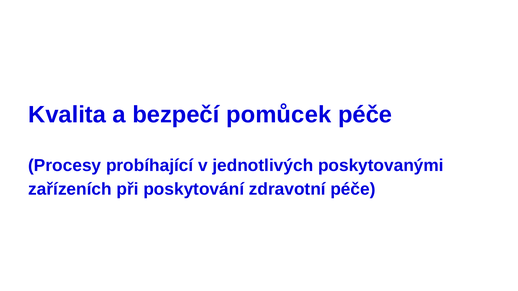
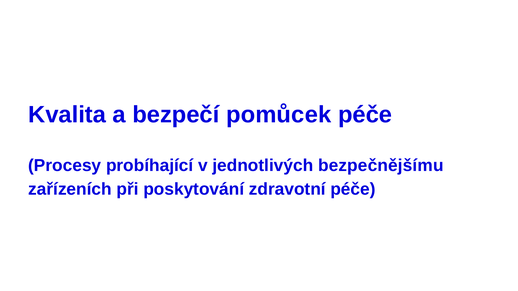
poskytovanými: poskytovanými -> bezpečnějšímu
